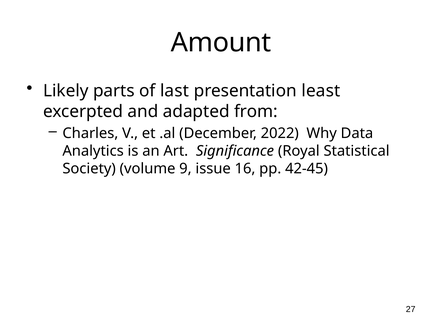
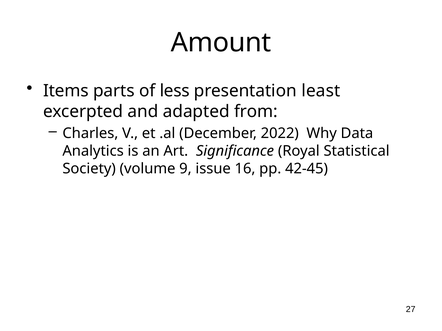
Likely: Likely -> Items
last: last -> less
